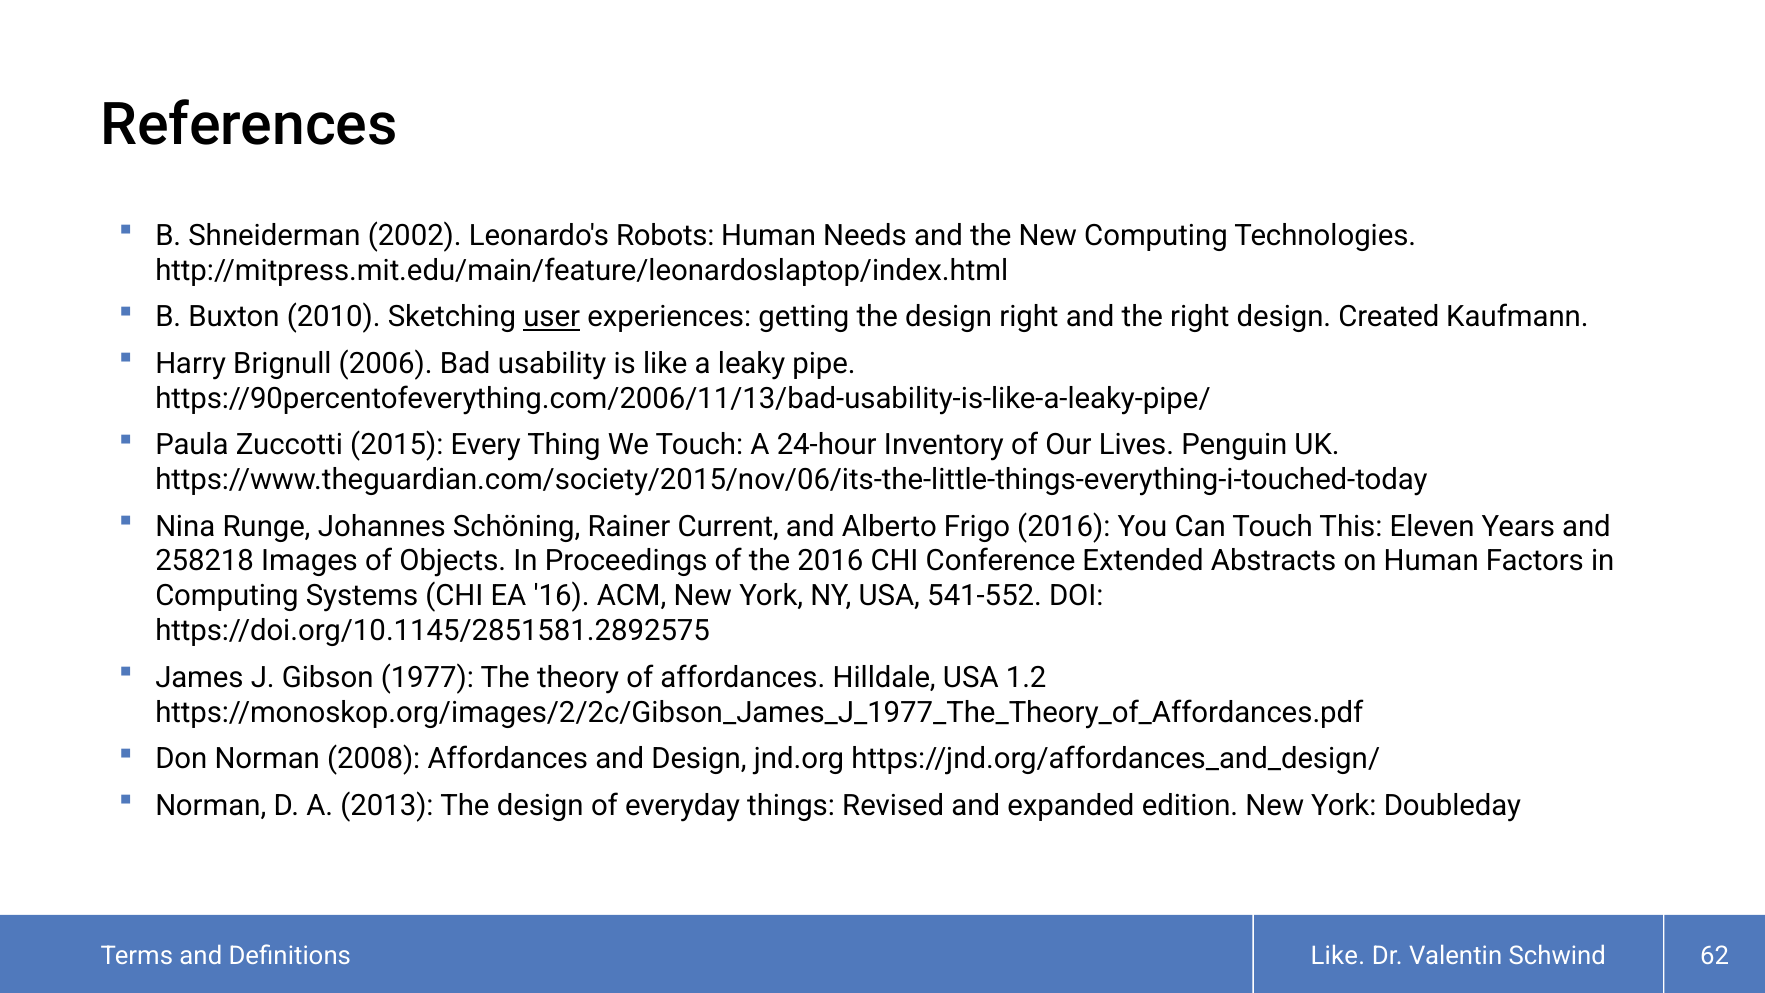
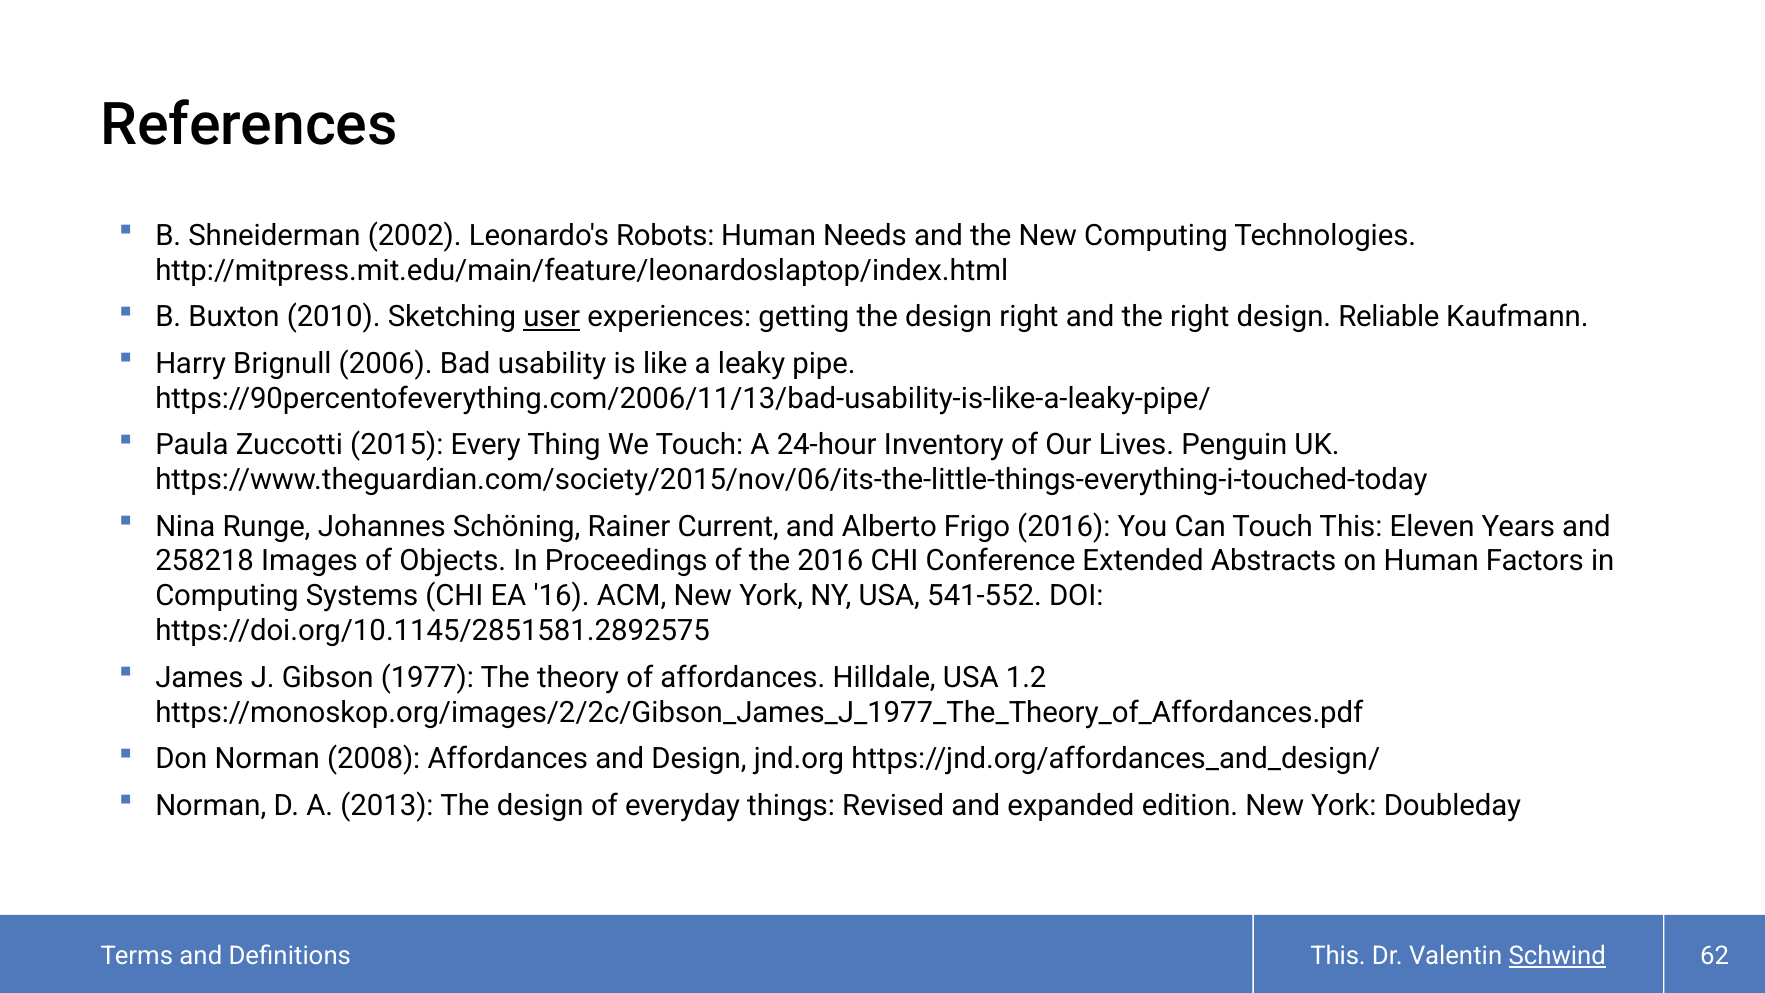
Created: Created -> Reliable
Like at (1338, 955): Like -> This
Schwind underline: none -> present
